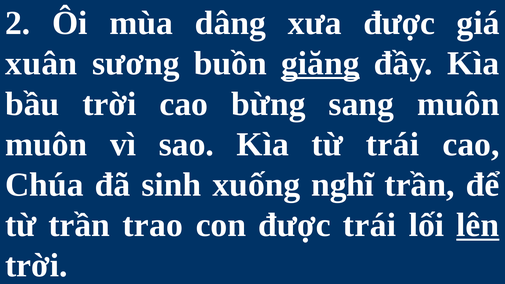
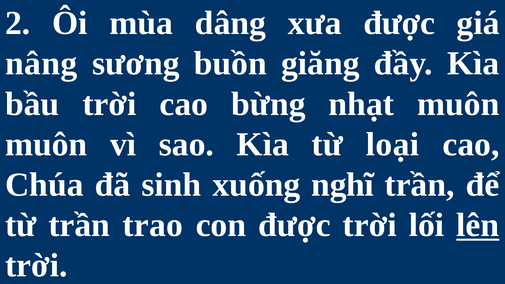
xuân: xuân -> nâng
giăng underline: present -> none
sang: sang -> nhạt
từ trái: trái -> loại
được trái: trái -> trời
